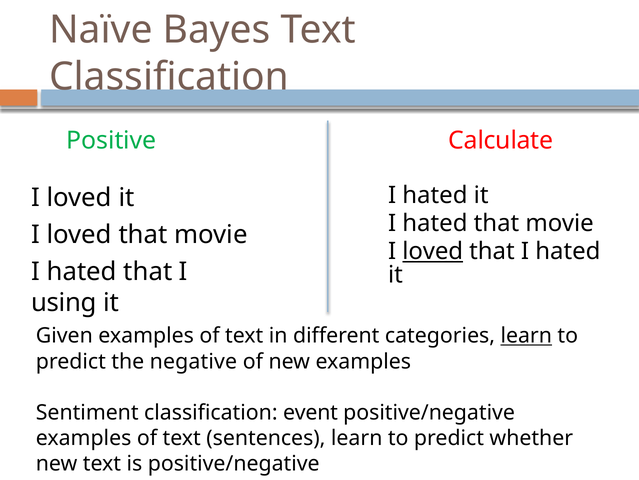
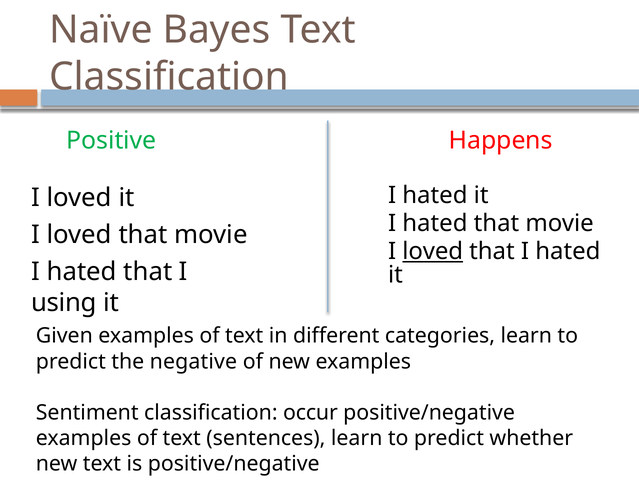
Calculate: Calculate -> Happens
learn at (526, 335) underline: present -> none
event: event -> occur
